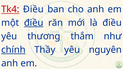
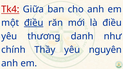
Tk4 Điều: Điều -> Giữa
thắm: thắm -> danh
chính underline: present -> none
